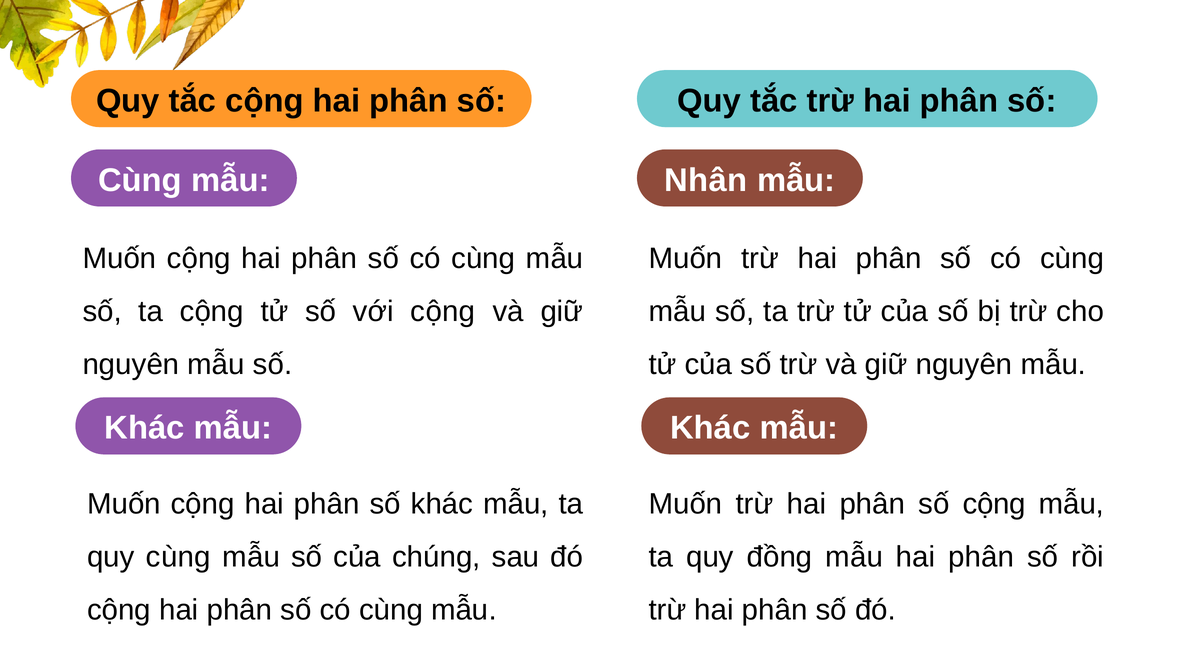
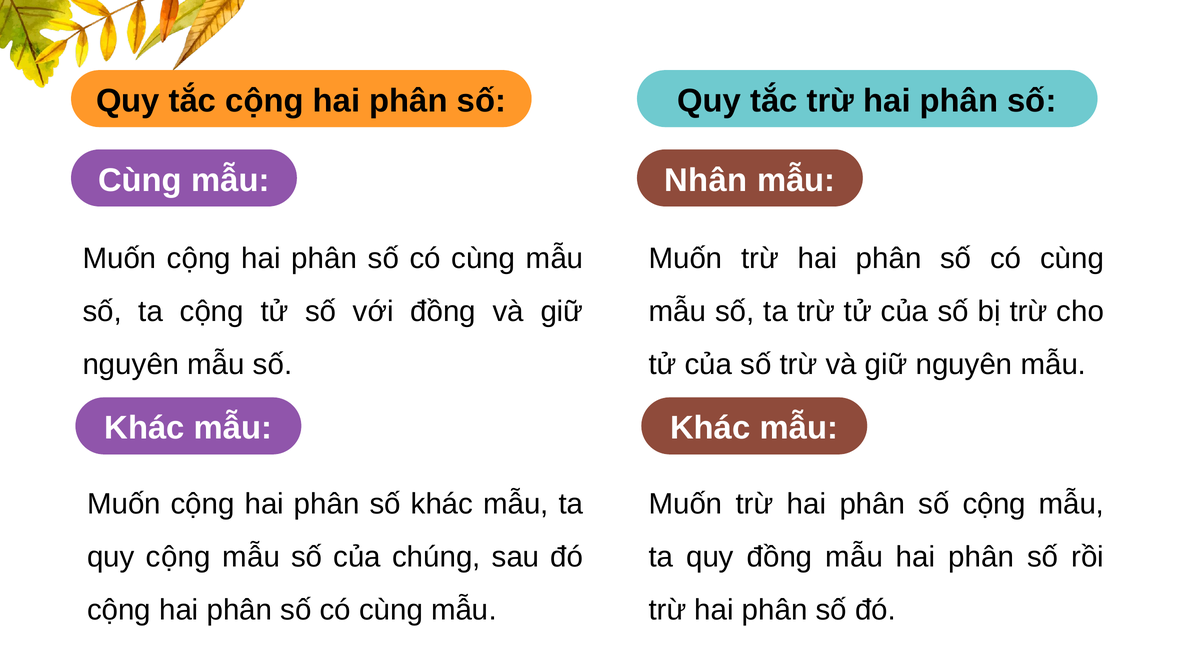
với cộng: cộng -> đồng
quy cùng: cùng -> cộng
